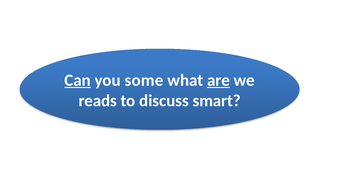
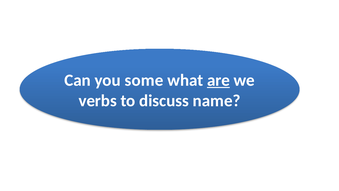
Can underline: present -> none
reads: reads -> verbs
smart: smart -> name
